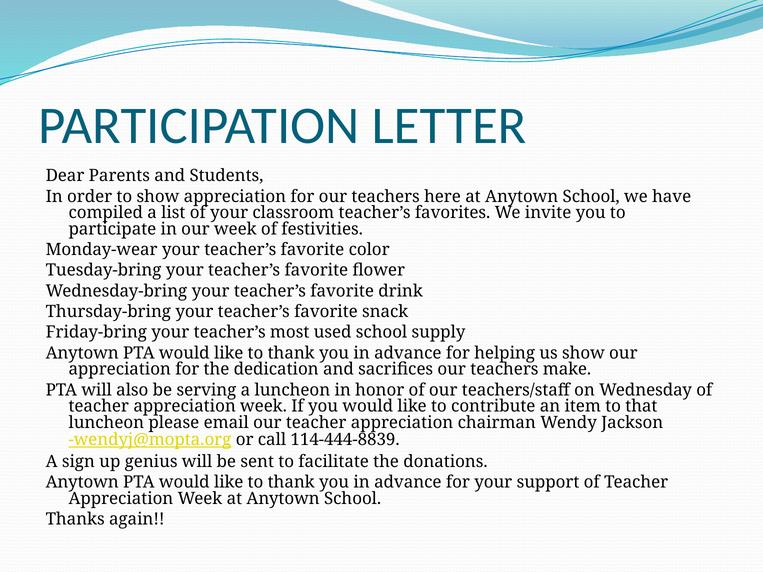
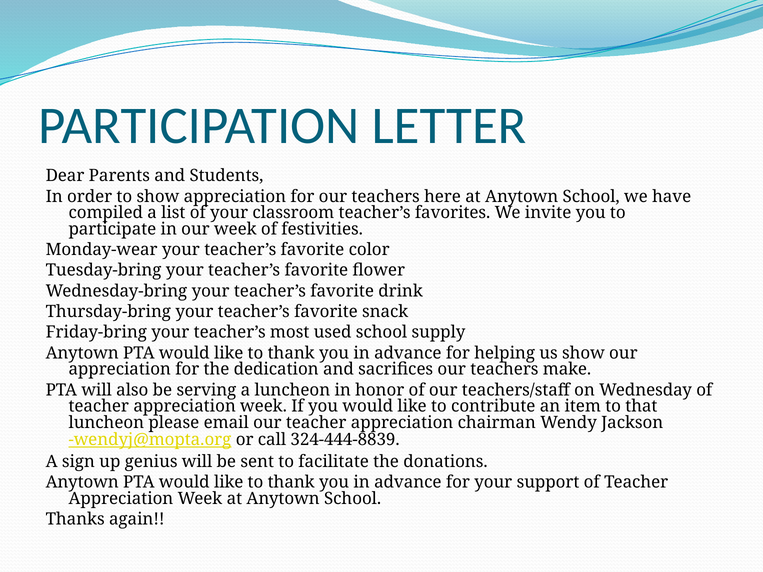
114-444-8839: 114-444-8839 -> 324-444-8839
